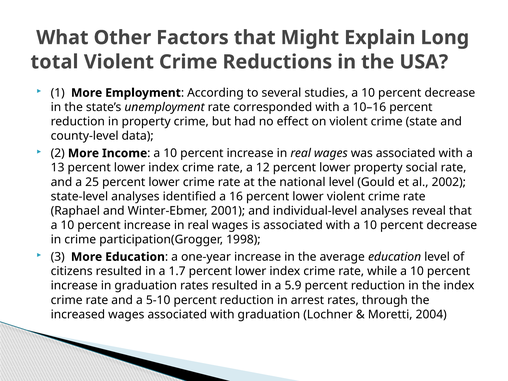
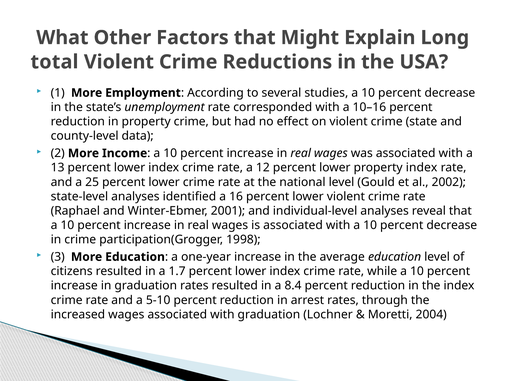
property social: social -> index
5.9: 5.9 -> 8.4
